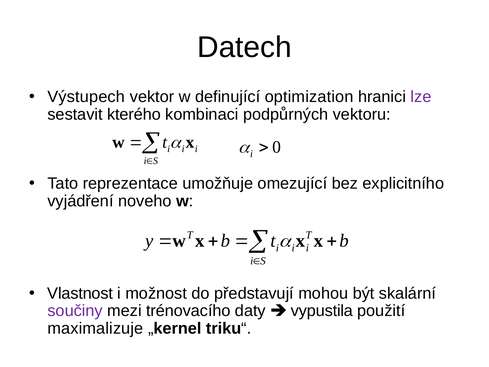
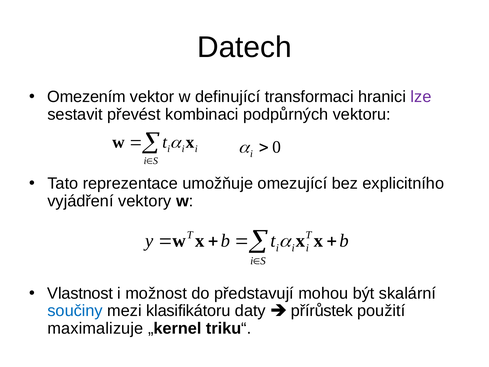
Výstupech: Výstupech -> Omezením
optimization: optimization -> transformaci
kterého: kterého -> převést
noveho: noveho -> vektory
součiny colour: purple -> blue
trénovacího: trénovacího -> klasifikátoru
vypustila: vypustila -> přírůstek
